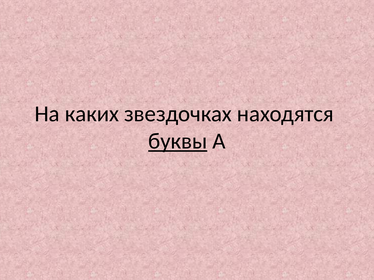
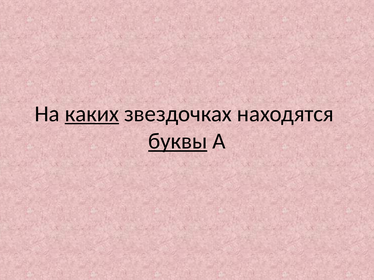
каких underline: none -> present
